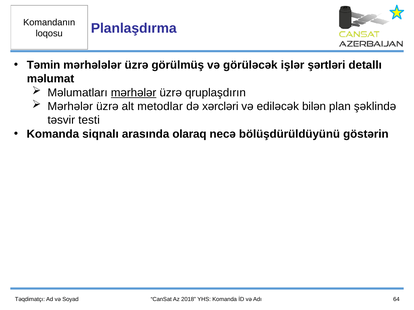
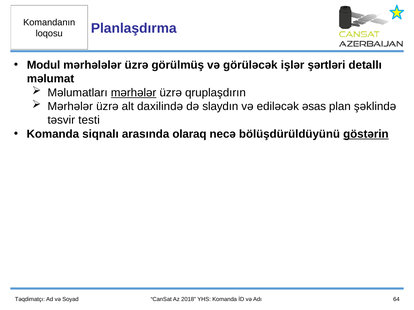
Təmin: Təmin -> Modul
metodlar: metodlar -> daxilində
xərcləri: xərcləri -> slaydın
bilən: bilən -> əsas
göstərin underline: none -> present
